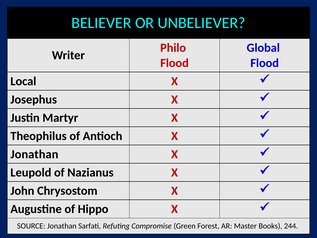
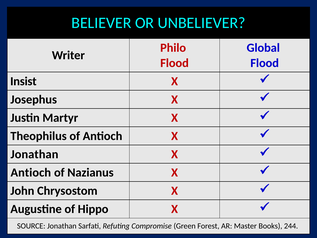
Local: Local -> Insist
Leupold at (31, 172): Leupold -> Antioch
